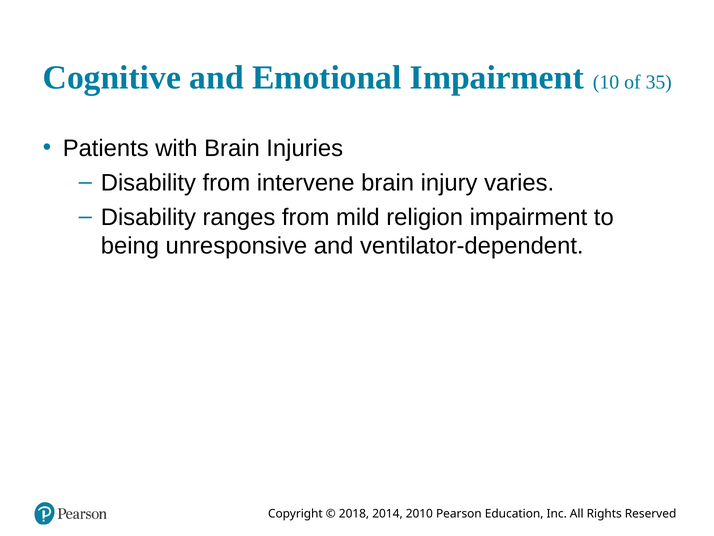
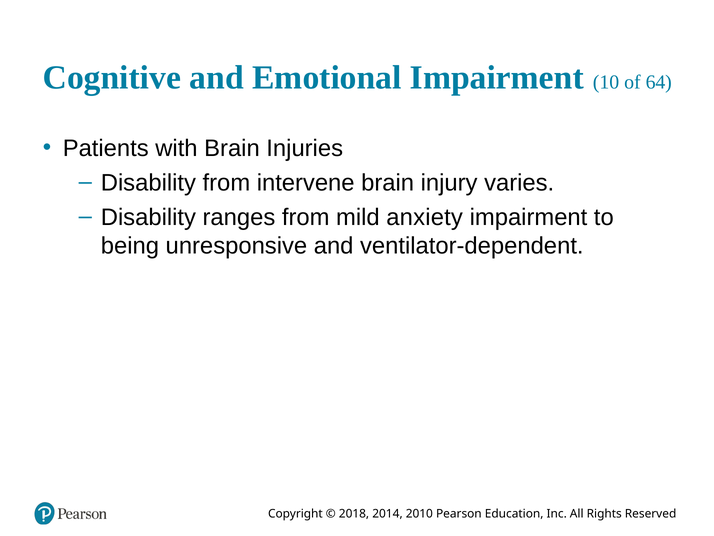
35: 35 -> 64
religion: religion -> anxiety
